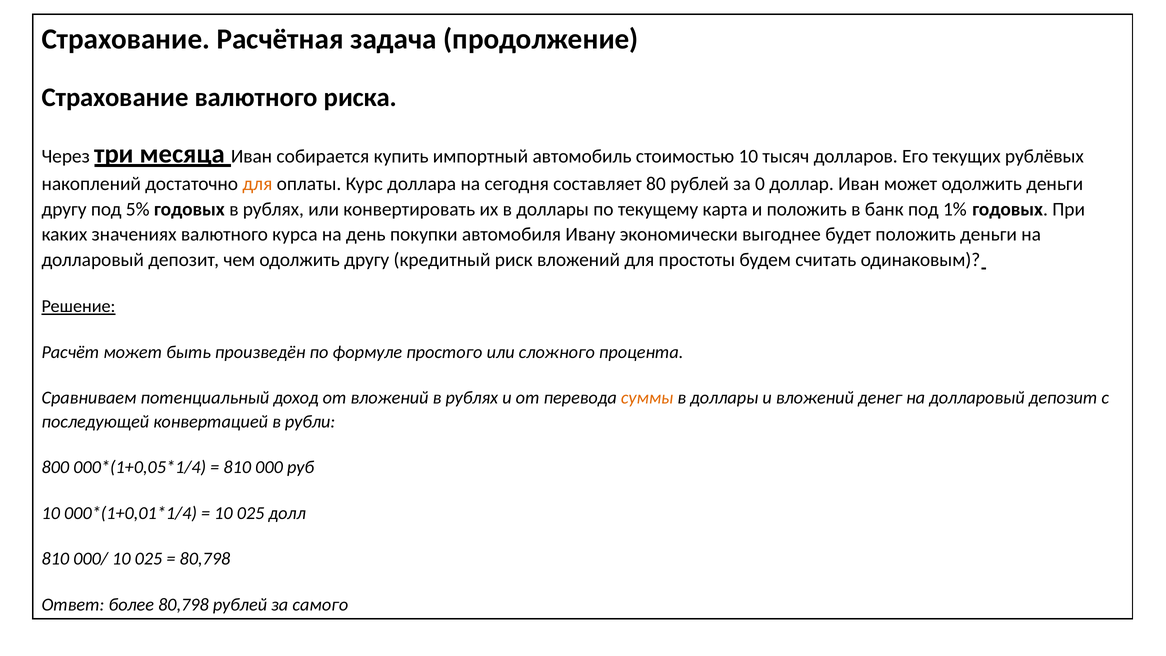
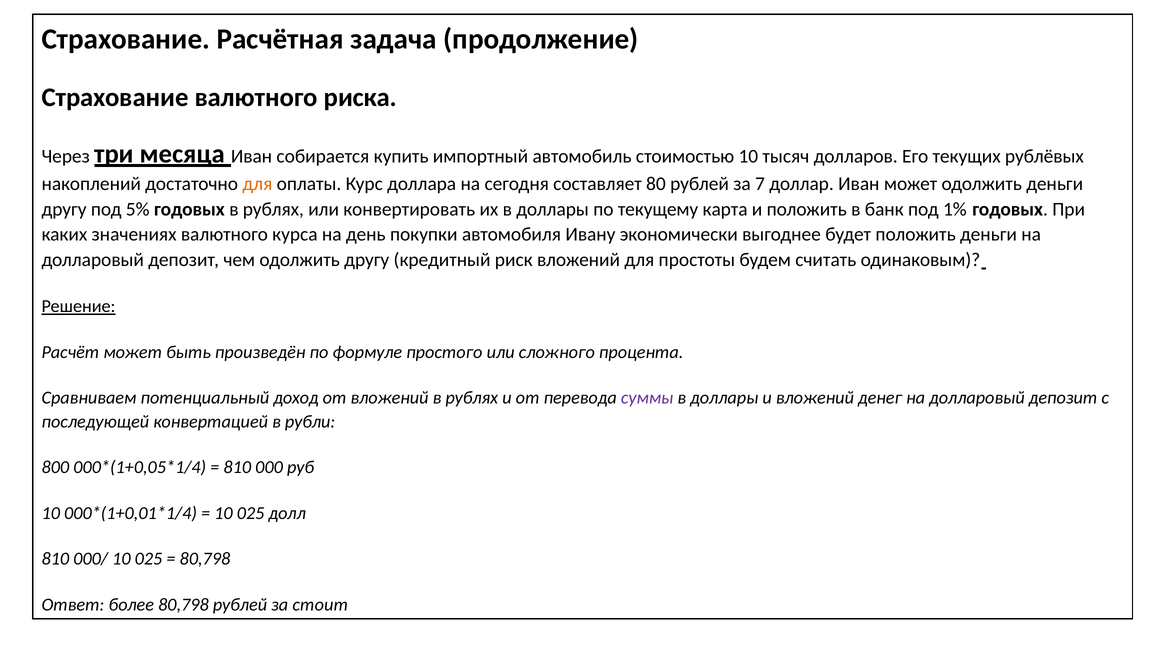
0: 0 -> 7
суммы colour: orange -> purple
самого: самого -> стоит
